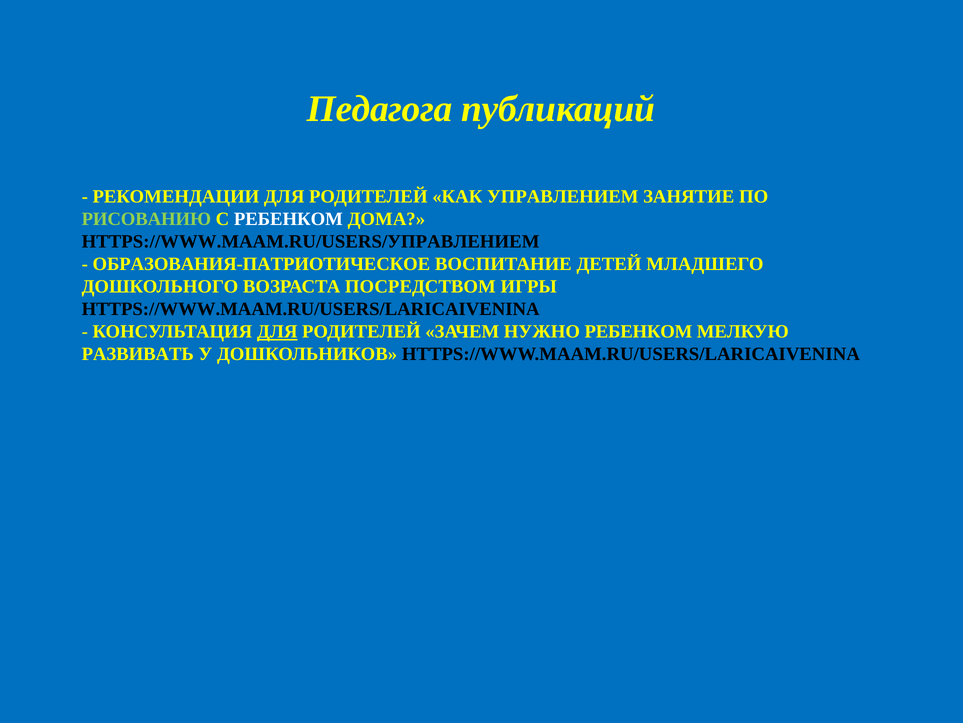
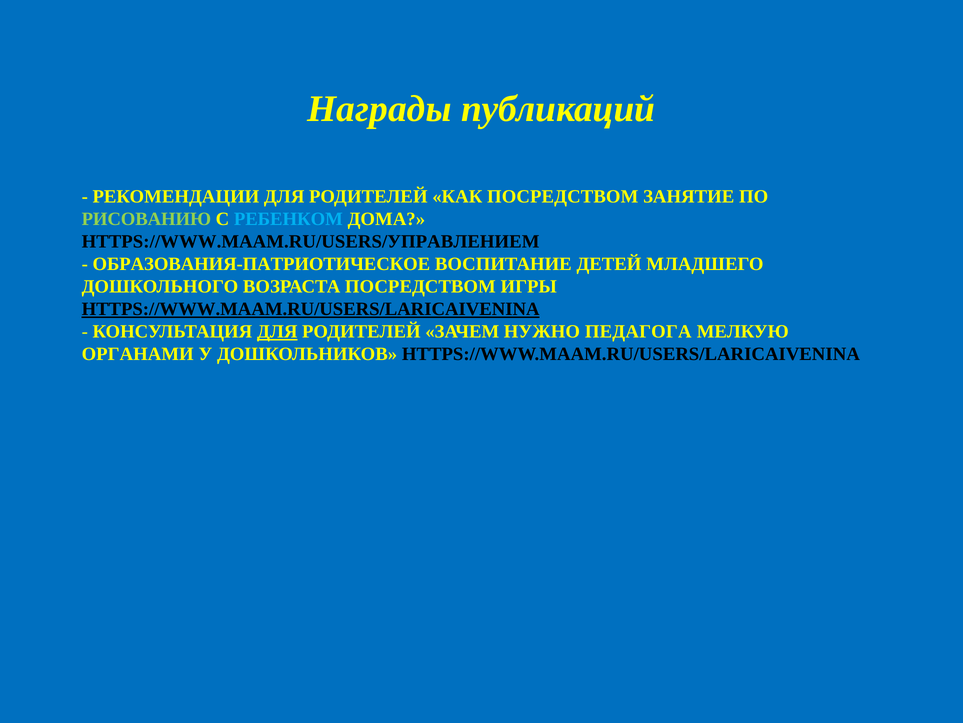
Педагога: Педагога -> Награды
КАК УПРАВЛЕНИЕМ: УПРАВЛЕНИЕМ -> ПОСРЕДСТВОМ
РЕБЕНКОМ at (288, 219) colour: white -> light blue
HTTPS://WWW.MAAM.RU/USERS/LARICAIVENINA at (311, 309) underline: none -> present
НУЖНО РЕБЕНКОМ: РЕБЕНКОМ -> ПЕДАГОГА
РАЗВИВАТЬ: РАЗВИВАТЬ -> ОРГАНАМИ
